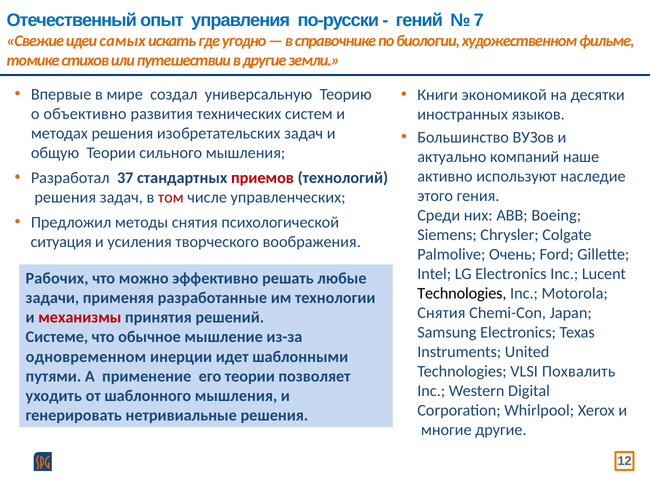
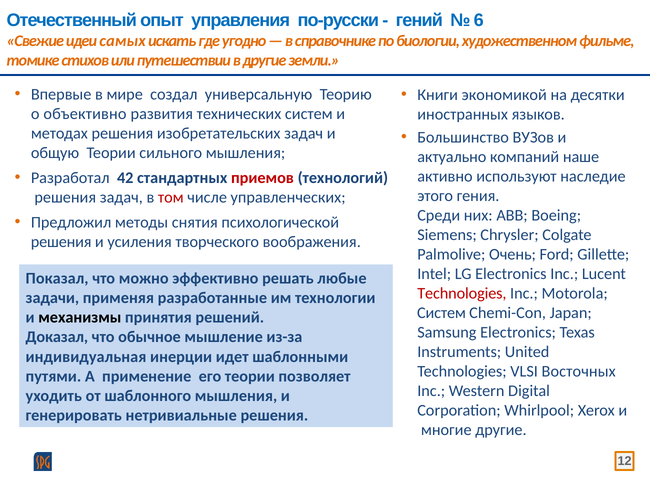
7: 7 -> 6
37: 37 -> 42
ситуация at (61, 241): ситуация -> решения
Рабочих: Рабочих -> Показал
Technologies at (462, 293) colour: black -> red
Снятия at (441, 313): Снятия -> Систем
механизмы colour: red -> black
Системе: Системе -> Доказал
одновременном: одновременном -> индивидуальная
Похвалить: Похвалить -> Восточных
